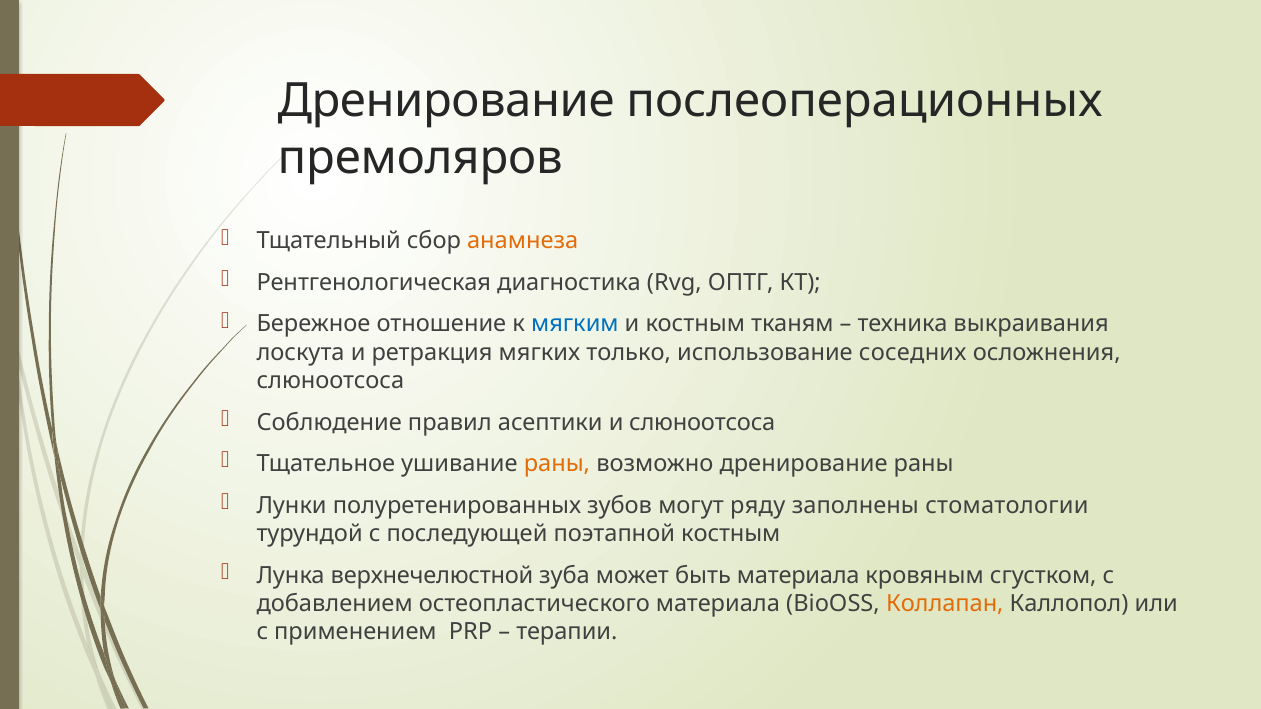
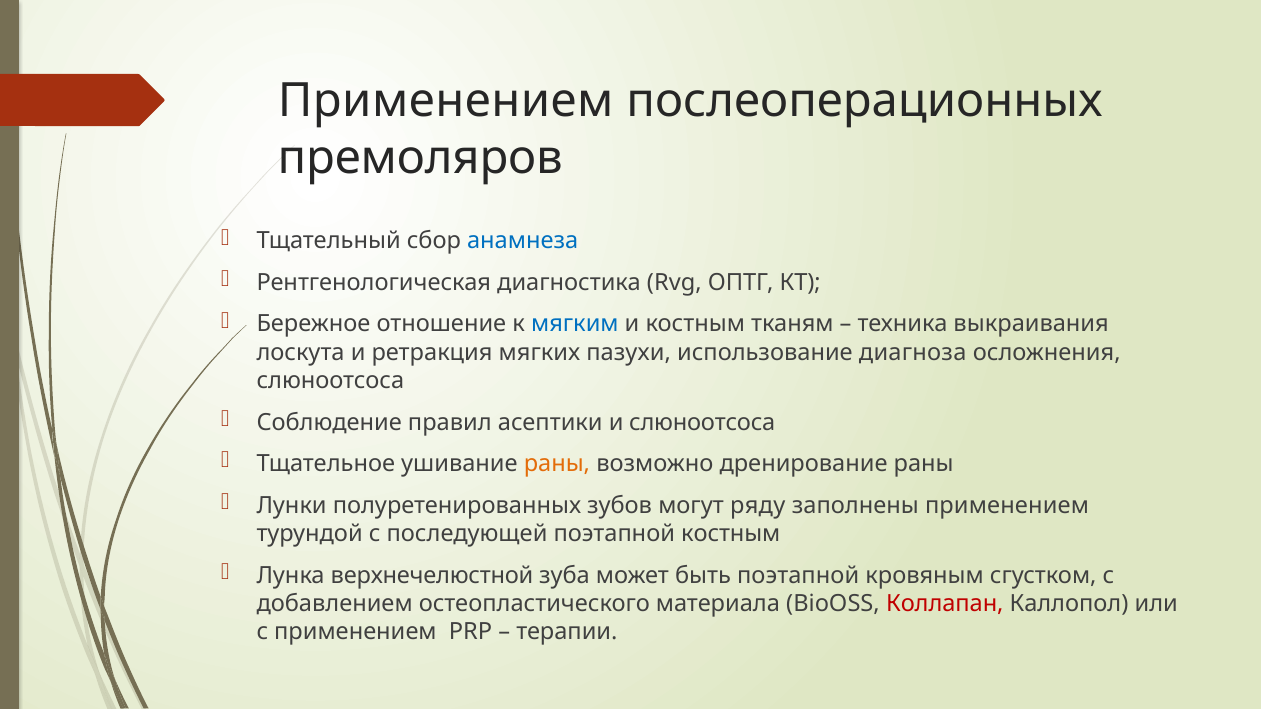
Дренирование at (446, 101): Дренирование -> Применением
анамнеза colour: orange -> blue
только: только -> пазухи
соседних: соседних -> диагноза
заполнены стоматологии: стоматологии -> применением
быть материала: материала -> поэтапной
Коллапан colour: orange -> red
